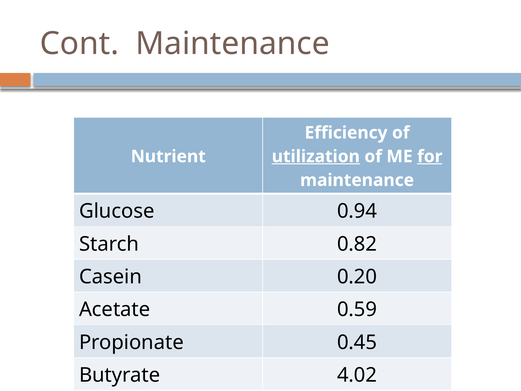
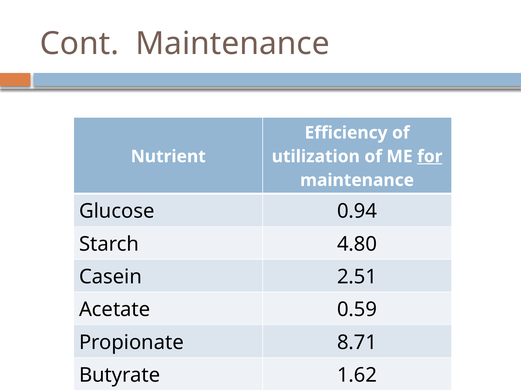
utilization underline: present -> none
0.82: 0.82 -> 4.80
0.20: 0.20 -> 2.51
0.45: 0.45 -> 8.71
4.02: 4.02 -> 1.62
